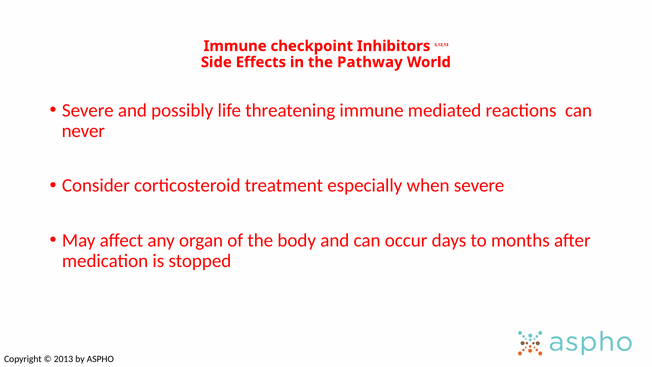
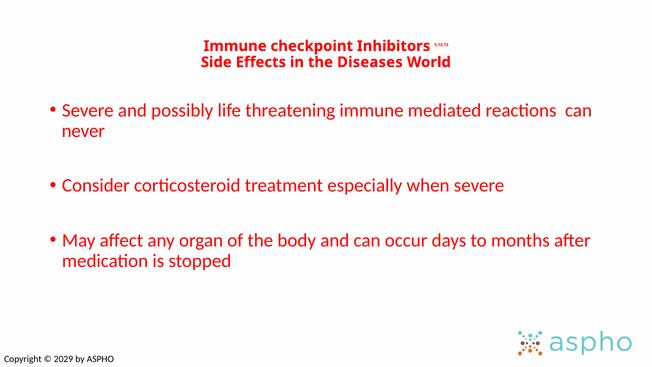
Pathway: Pathway -> Diseases
2013: 2013 -> 2029
